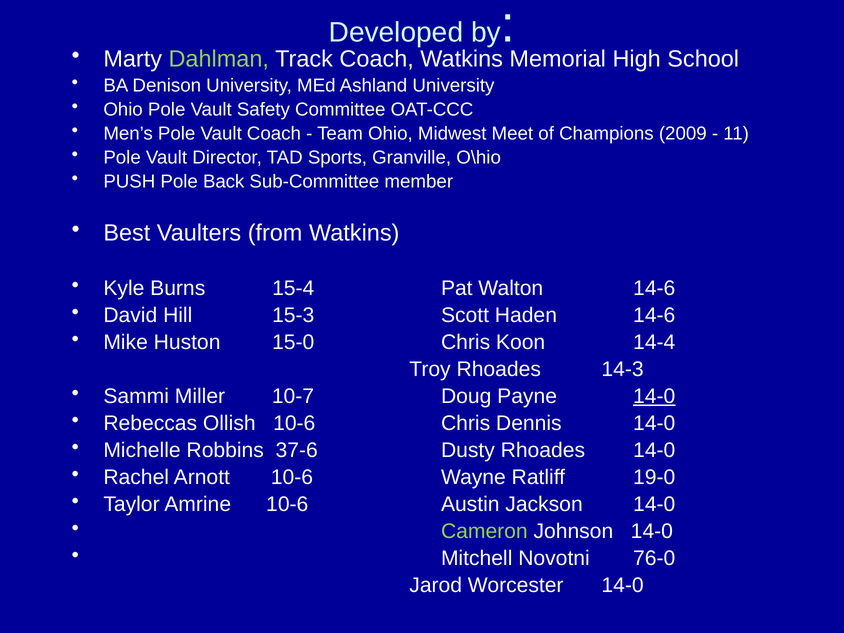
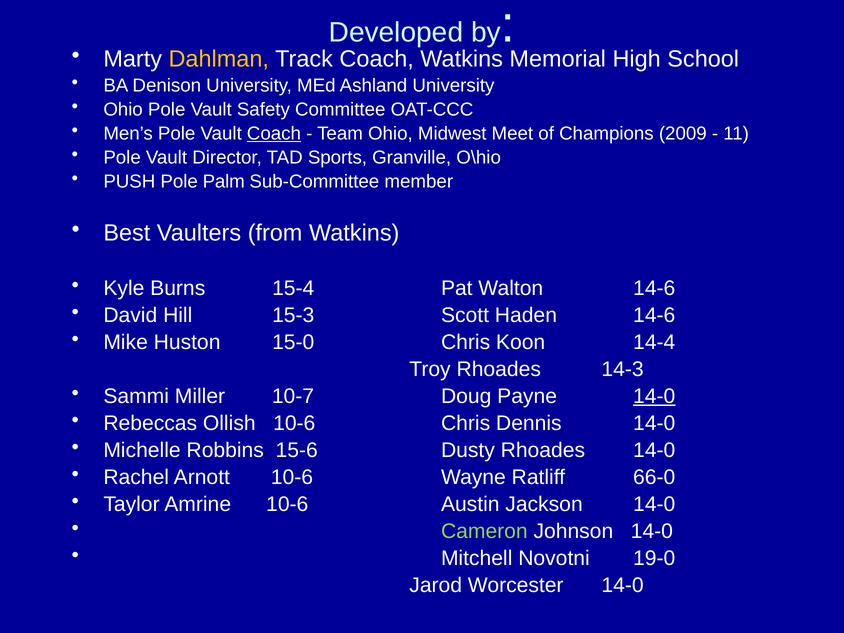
Dahlman colour: light green -> yellow
Coach at (274, 133) underline: none -> present
Back: Back -> Palm
37-6: 37-6 -> 15-6
19-0: 19-0 -> 66-0
76-0: 76-0 -> 19-0
